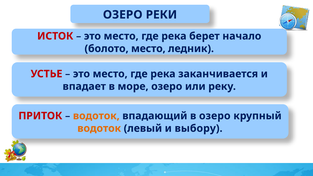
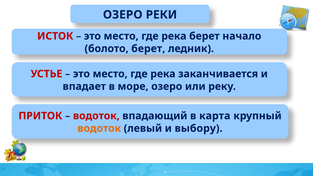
болото место: место -> берет
водоток at (96, 116) colour: orange -> red
в озеро: озеро -> карта
